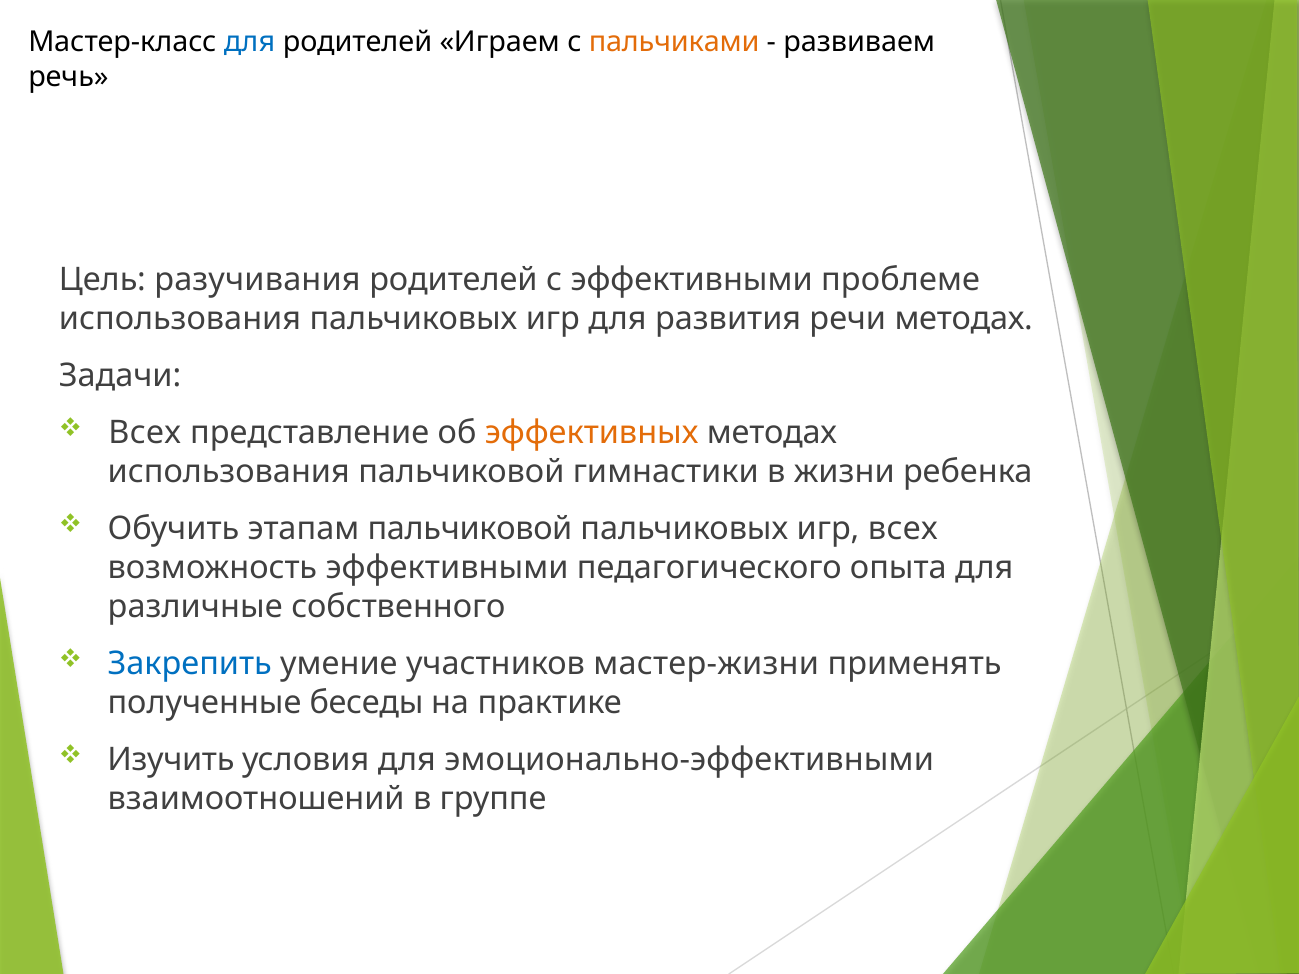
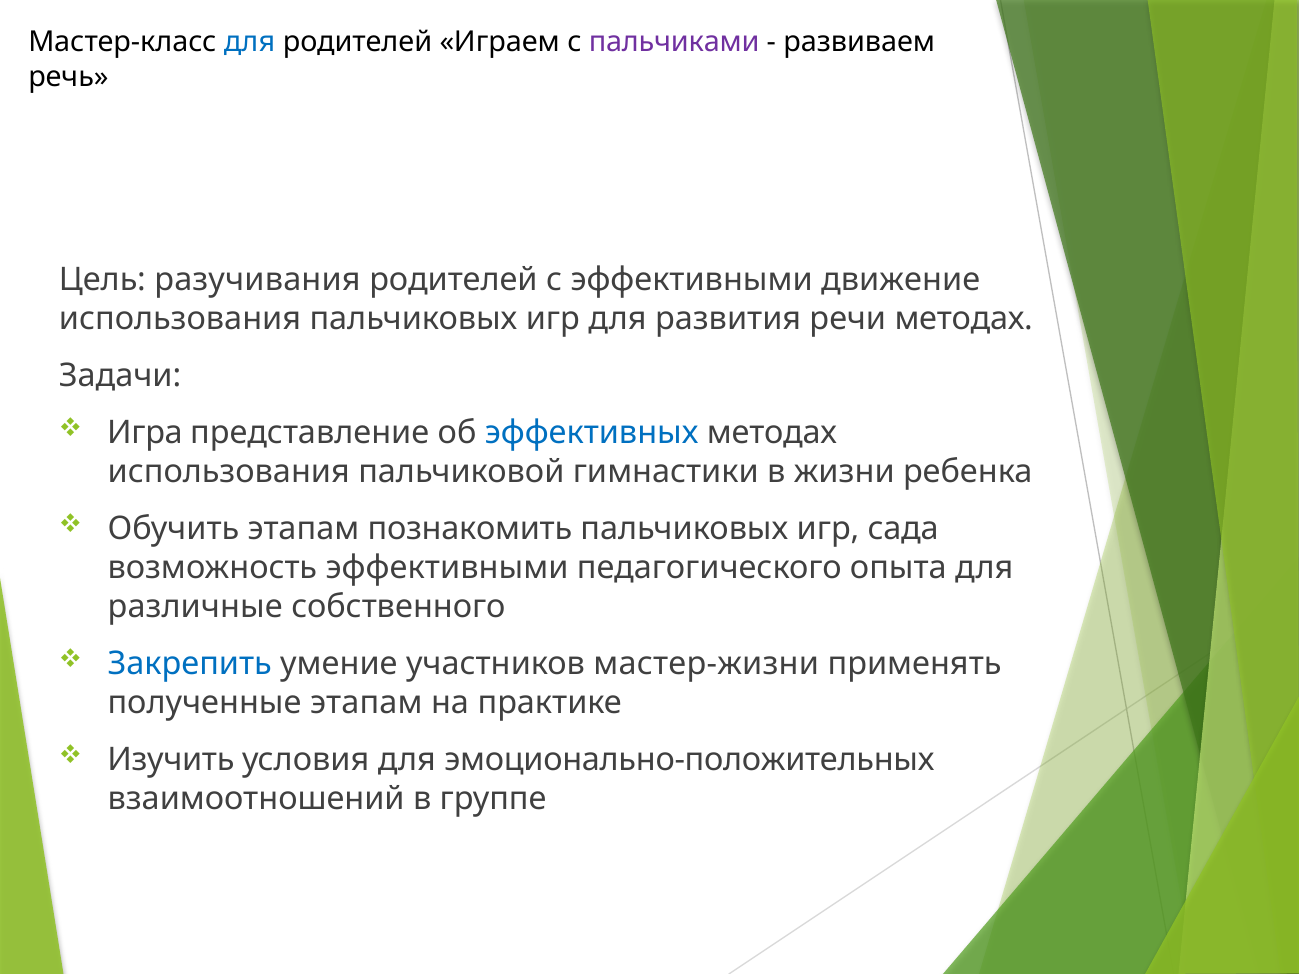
пальчиками colour: orange -> purple
проблеме: проблеме -> движение
Всех at (145, 433): Всех -> Игра
эффективных colour: orange -> blue
этапам пальчиковой: пальчиковой -> познакомить
игр всех: всех -> сада
полученные беседы: беседы -> этапам
эмоционально-эффективными: эмоционально-эффективными -> эмоционально-положительных
